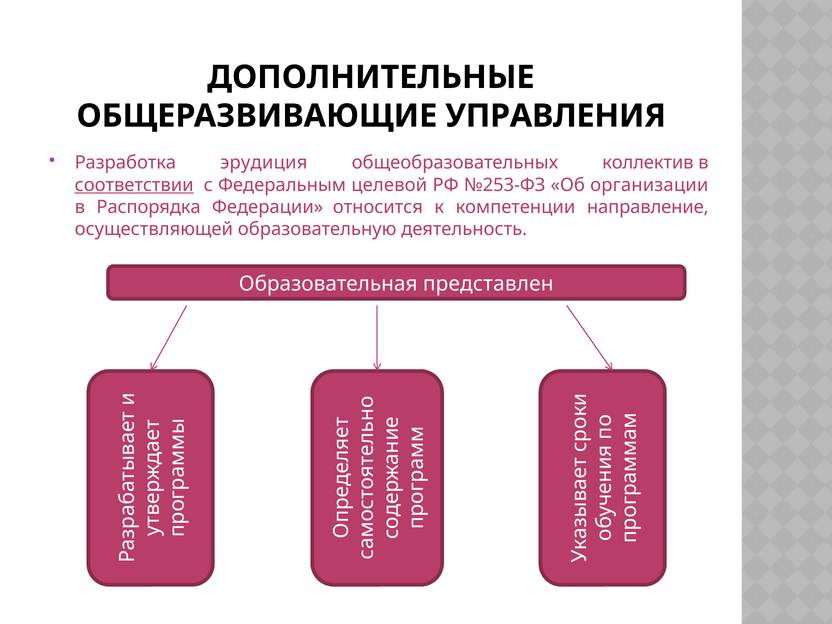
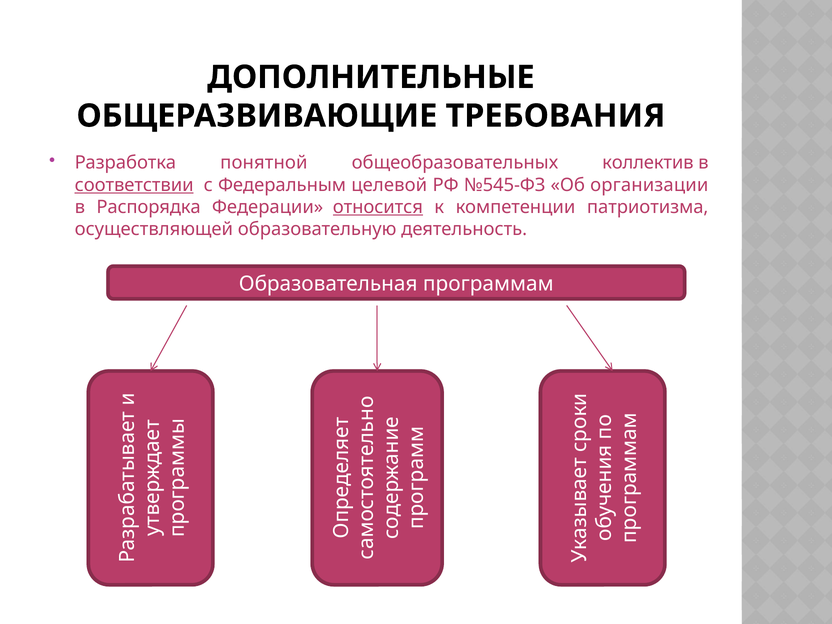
УПРАВЛЕНИЯ: УПРАВЛЕНИЯ -> ТРЕБОВАНИЯ
эрудиция: эрудиция -> понятной
№253-ФЗ: №253-ФЗ -> №545-ФЗ
относится underline: none -> present
направление: направление -> патриотизма
представлен: представлен -> программам
